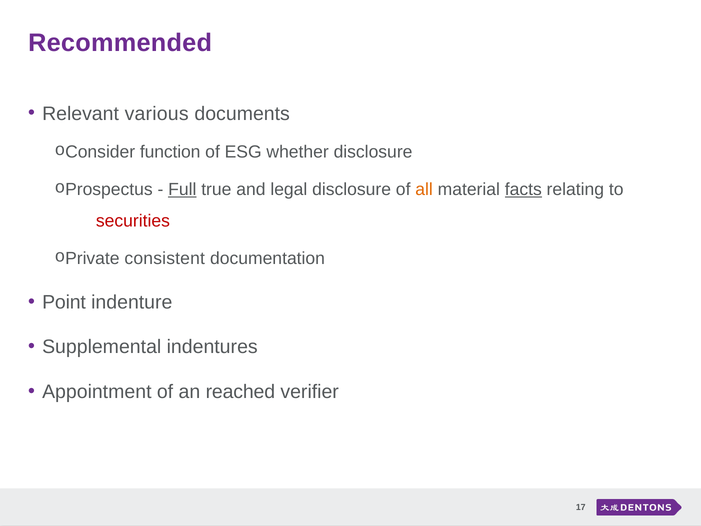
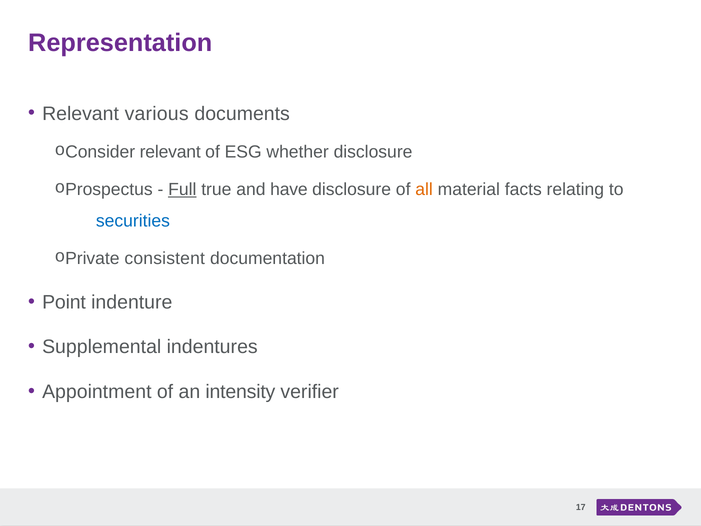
Recommended: Recommended -> Representation
function at (170, 152): function -> relevant
legal: legal -> have
facts underline: present -> none
securities colour: red -> blue
reached: reached -> intensity
